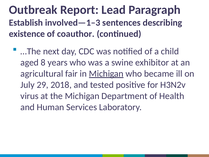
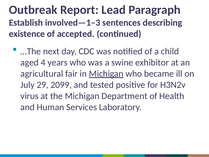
coauthor: coauthor -> accepted
8: 8 -> 4
2018: 2018 -> 2099
